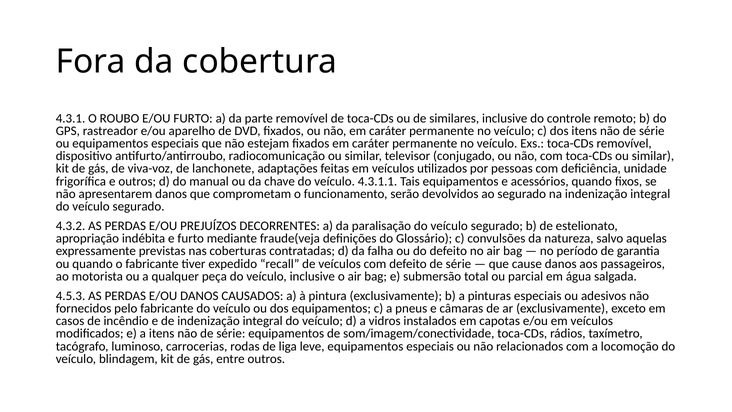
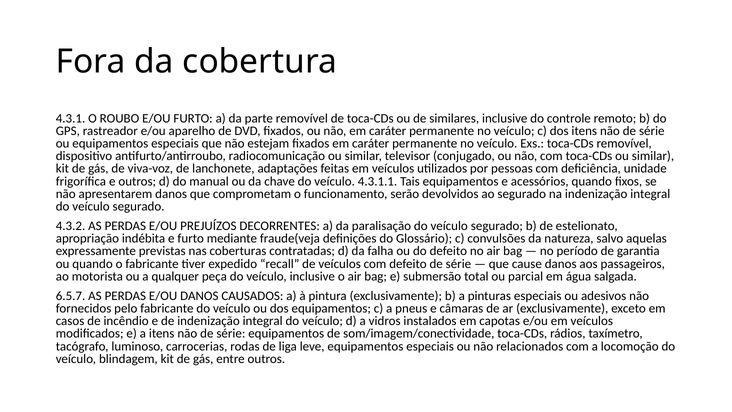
4.5.3: 4.5.3 -> 6.5.7
